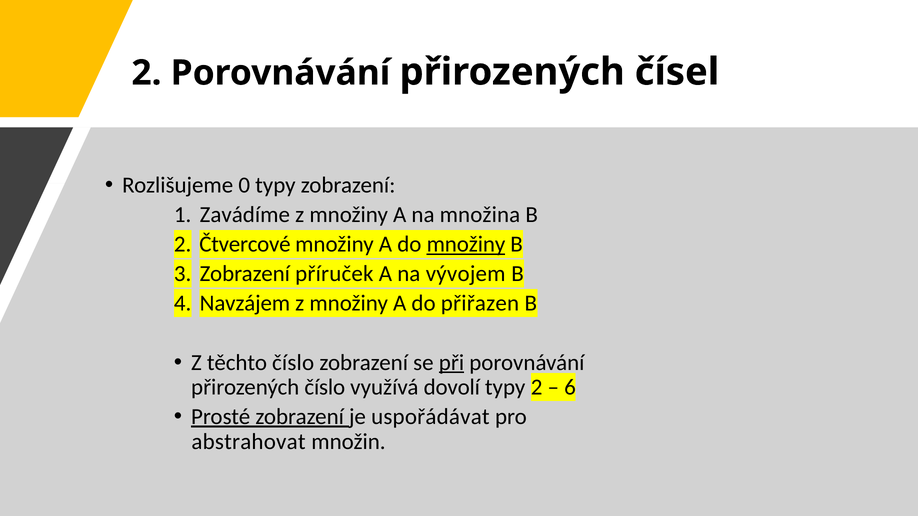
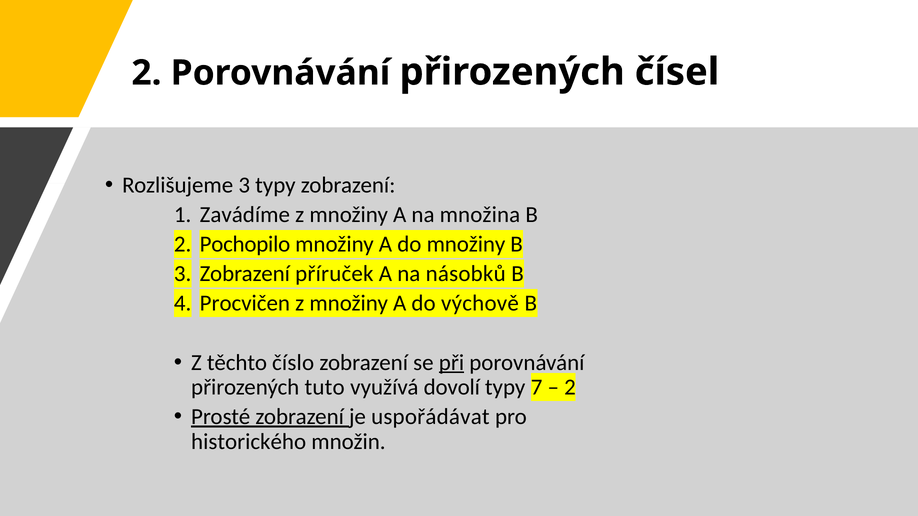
Rozlišujeme 0: 0 -> 3
Čtvercové: Čtvercové -> Pochopilo
množiny at (466, 245) underline: present -> none
vývojem: vývojem -> násobků
Navzájem: Navzájem -> Procvičen
přiřazen: přiřazen -> výchově
přirozených číslo: číslo -> tuto
typy 2: 2 -> 7
6 at (570, 387): 6 -> 2
abstrahovat: abstrahovat -> historického
